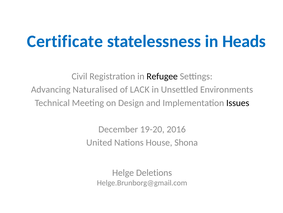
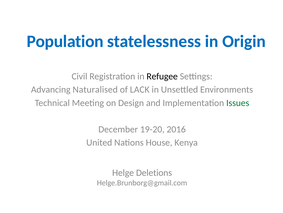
Certificate: Certificate -> Population
Heads: Heads -> Origin
Issues colour: black -> green
Shona: Shona -> Kenya
